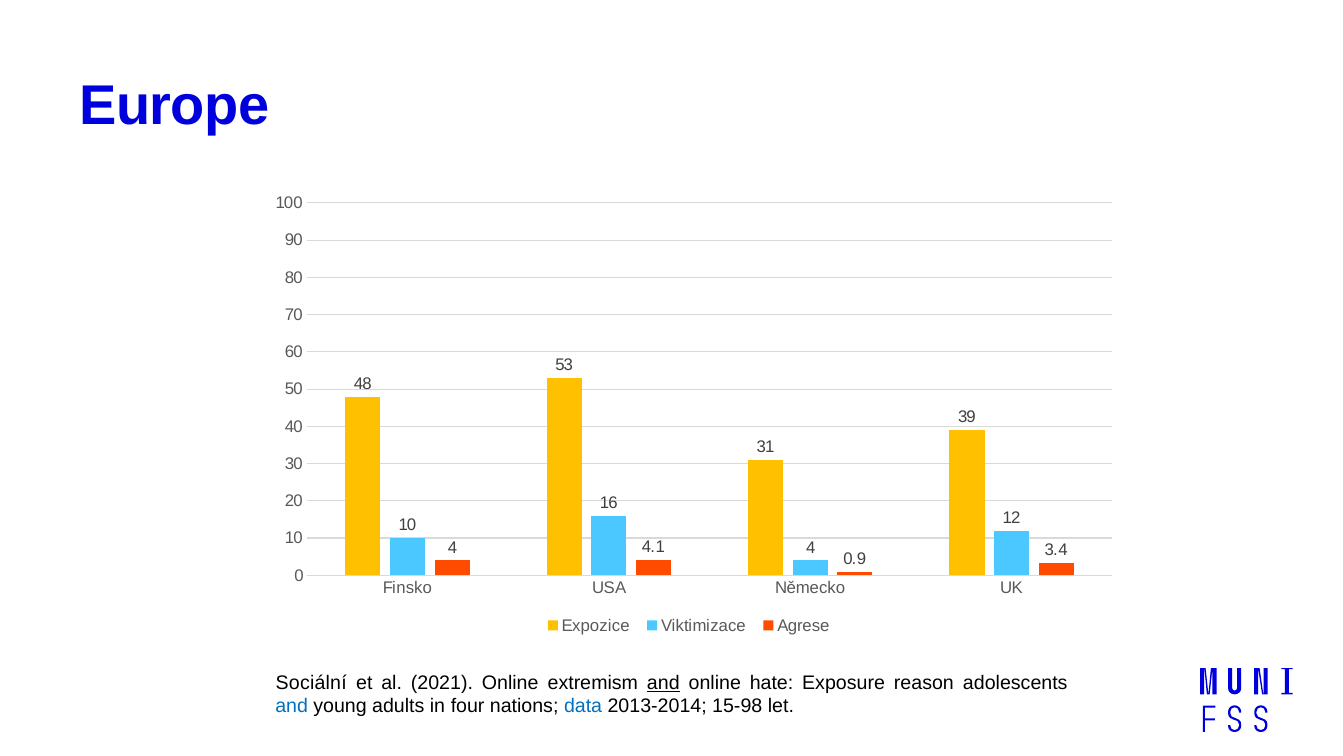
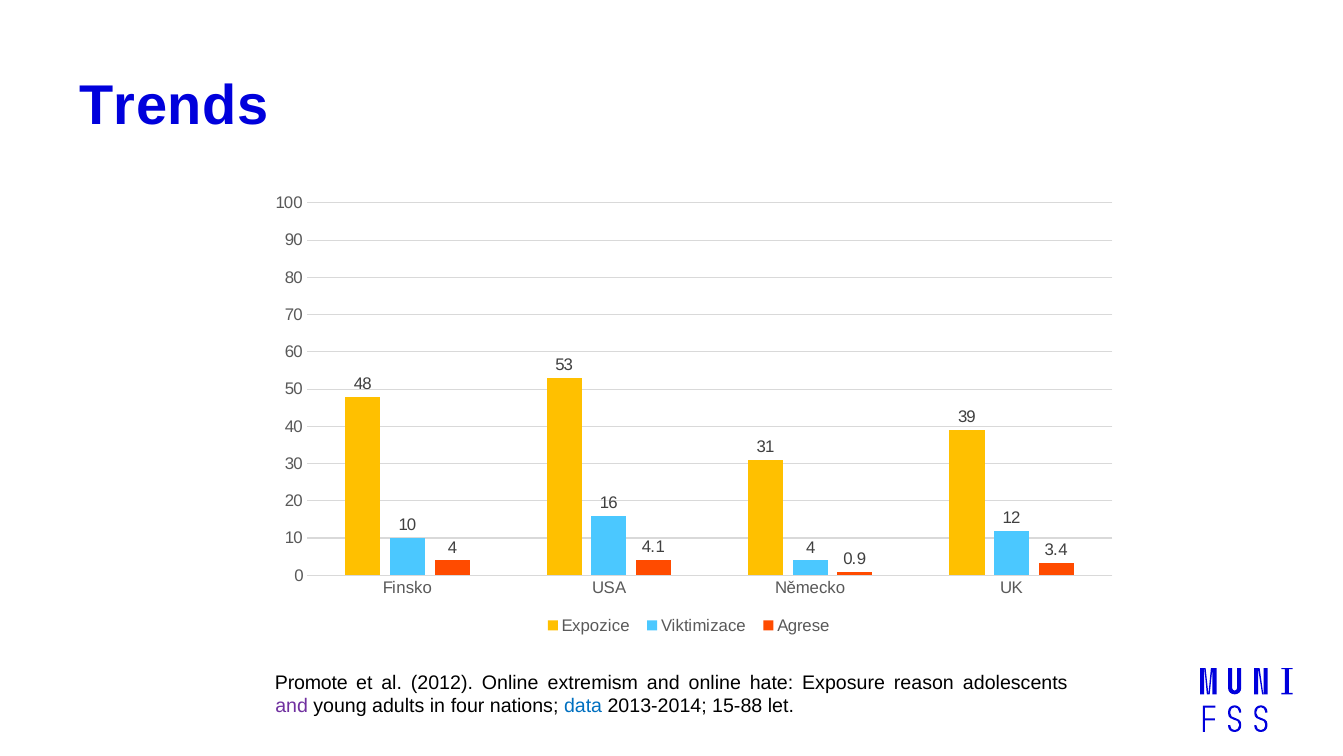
Europe: Europe -> Trends
Sociální: Sociální -> Promote
2021: 2021 -> 2012
and at (663, 682) underline: present -> none
and at (292, 706) colour: blue -> purple
15-98: 15-98 -> 15-88
